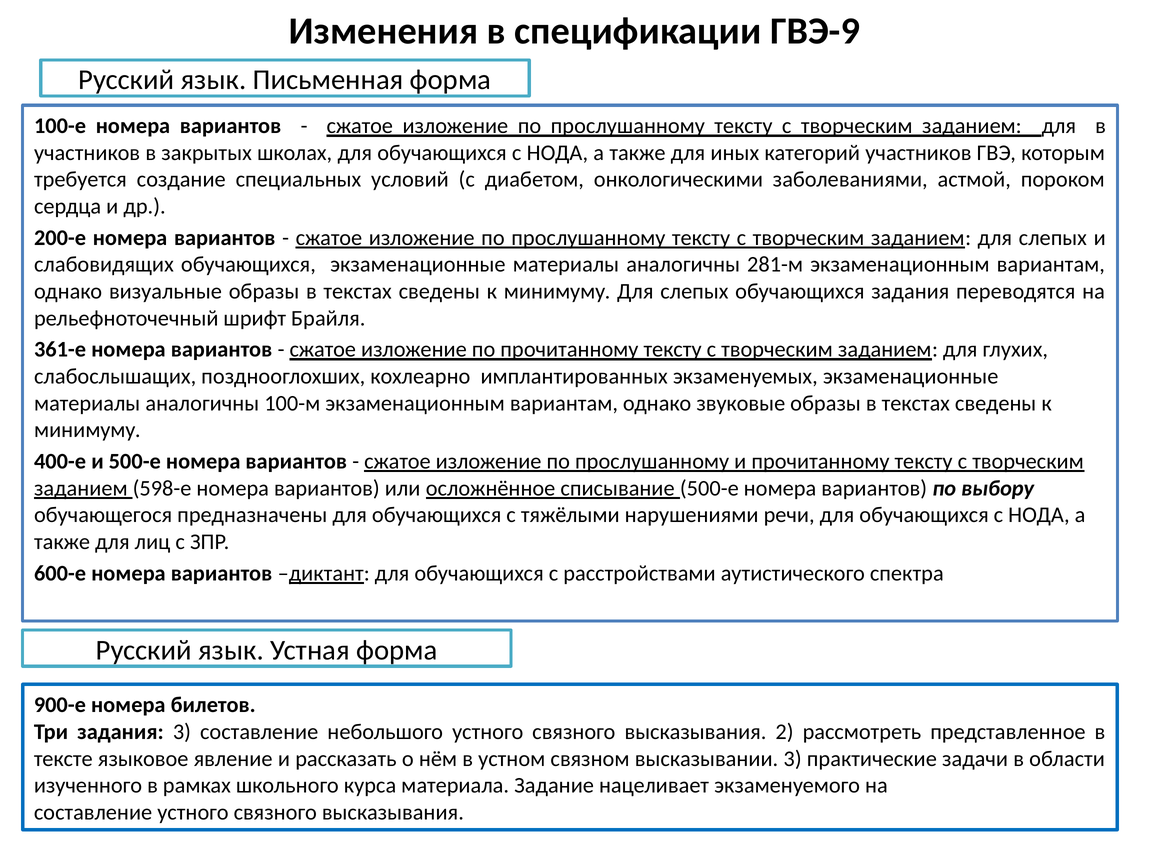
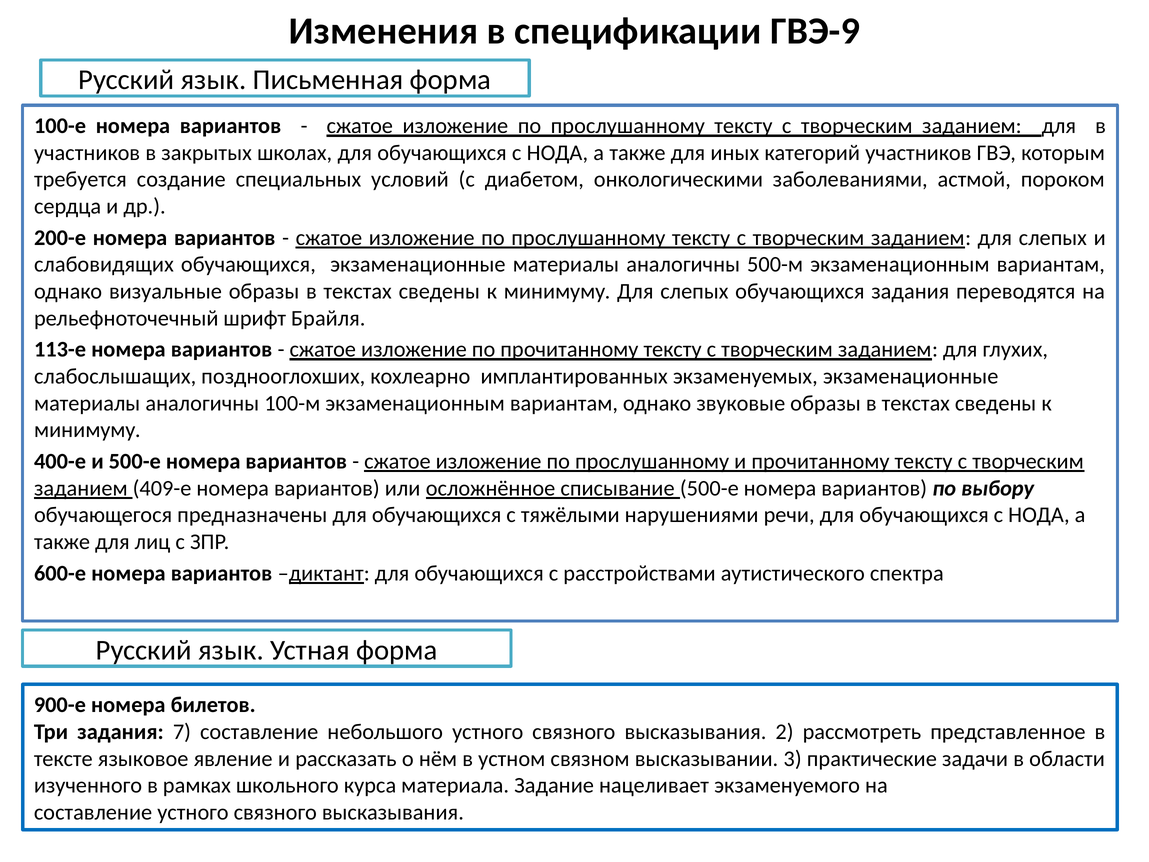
281-м: 281-м -> 500-м
361-е: 361-е -> 113-е
598-е: 598-е -> 409-е
задания 3: 3 -> 7
